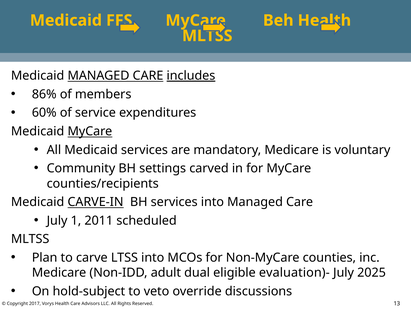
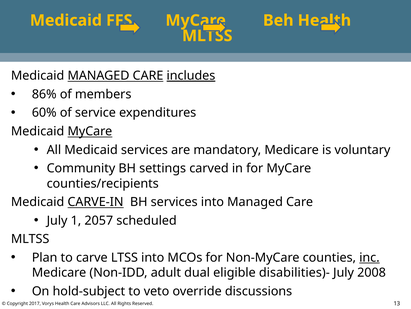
2011: 2011 -> 2057
inc underline: none -> present
evaluation)-: evaluation)- -> disabilities)-
2025: 2025 -> 2008
